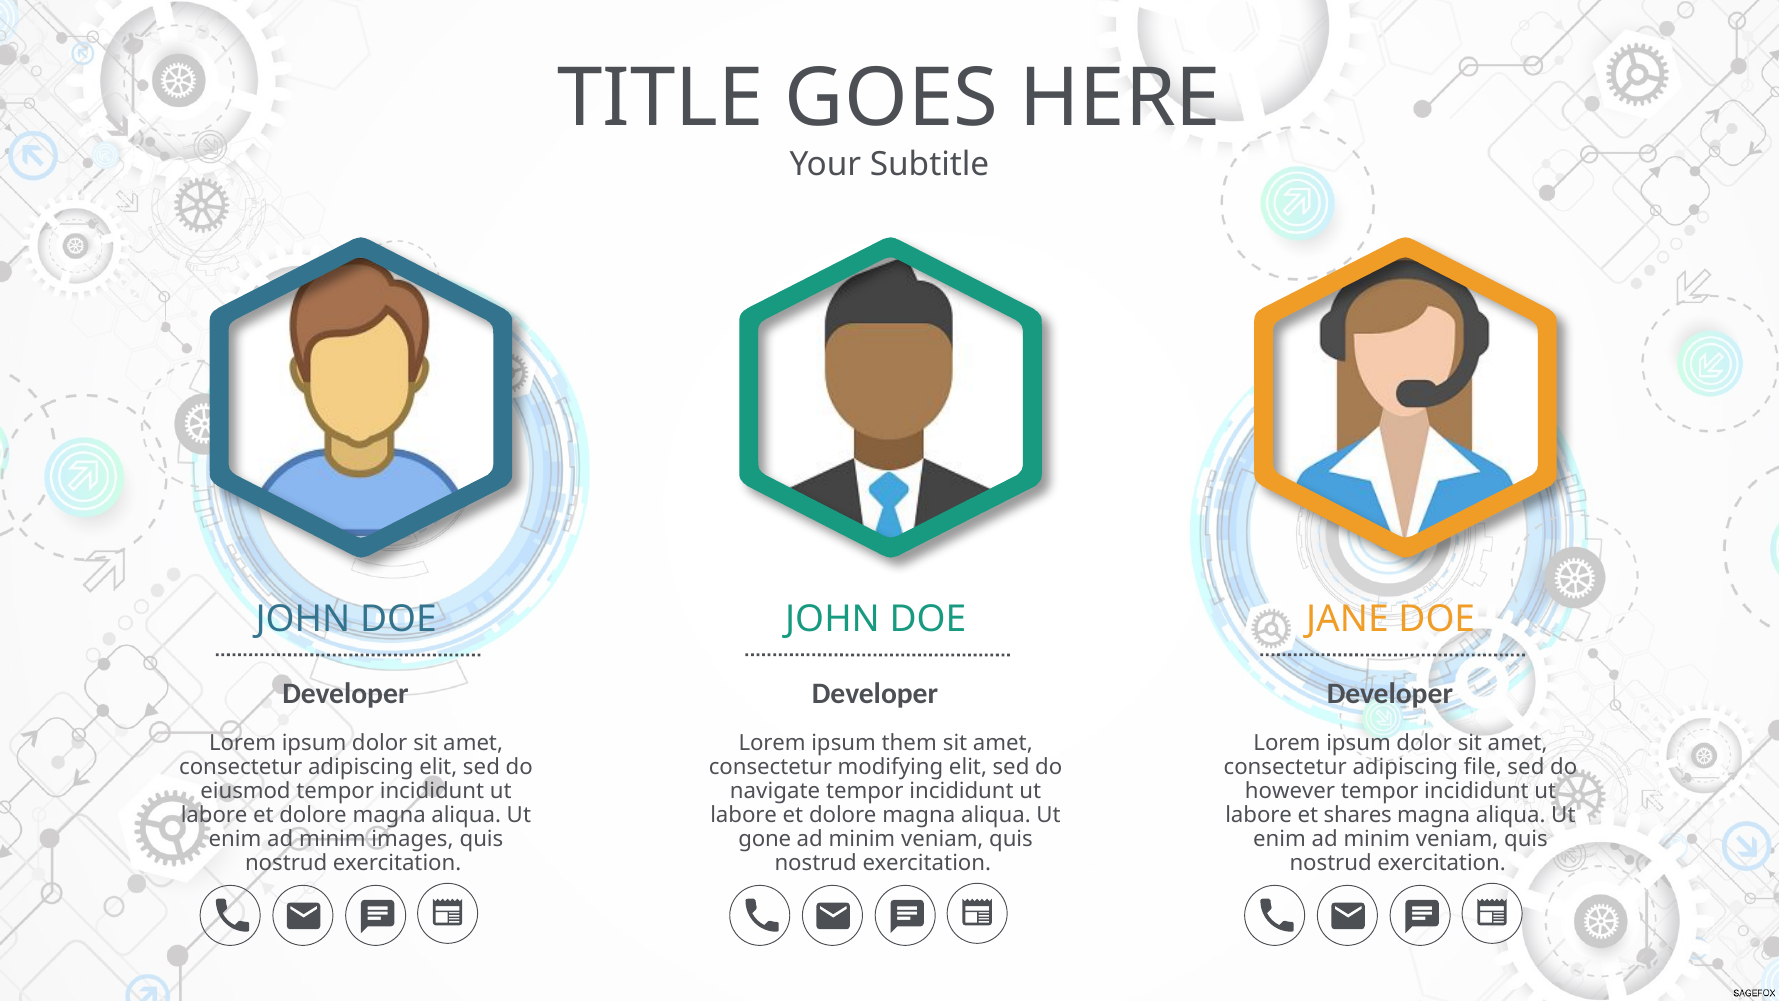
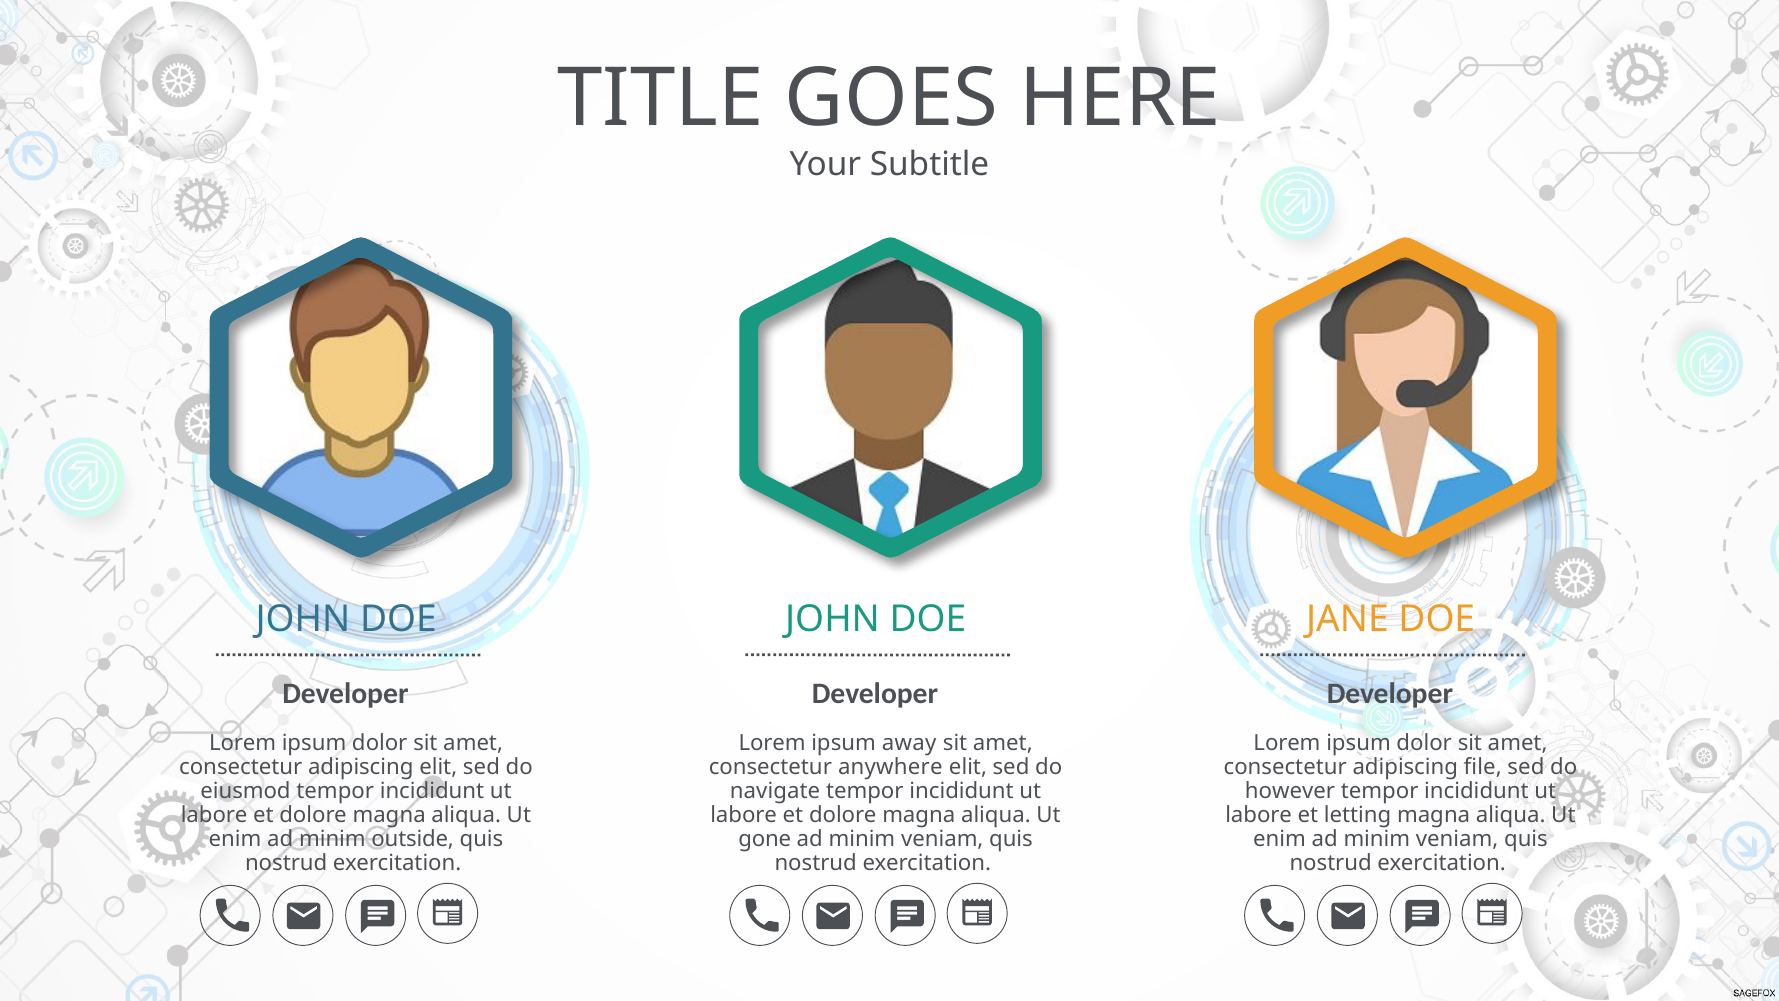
them: them -> away
modifying: modifying -> anywhere
shares: shares -> letting
images: images -> outside
